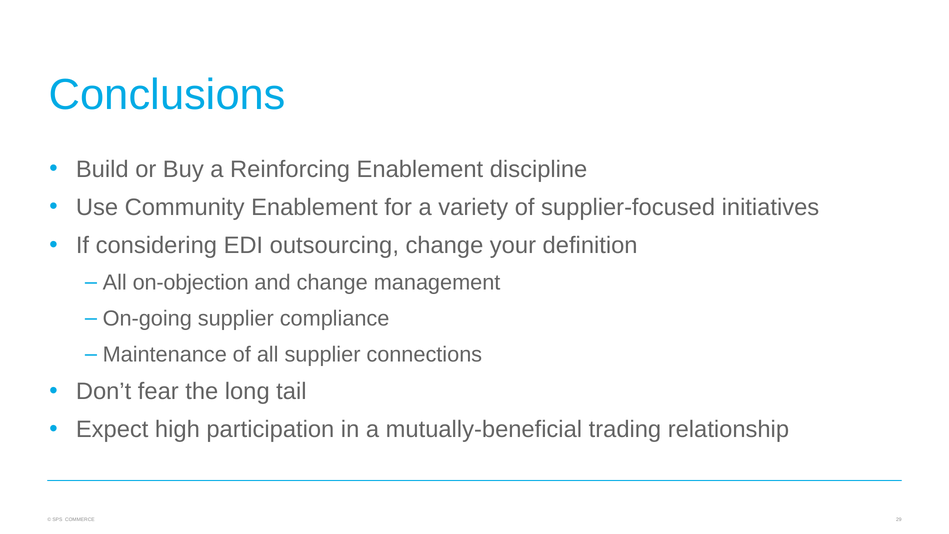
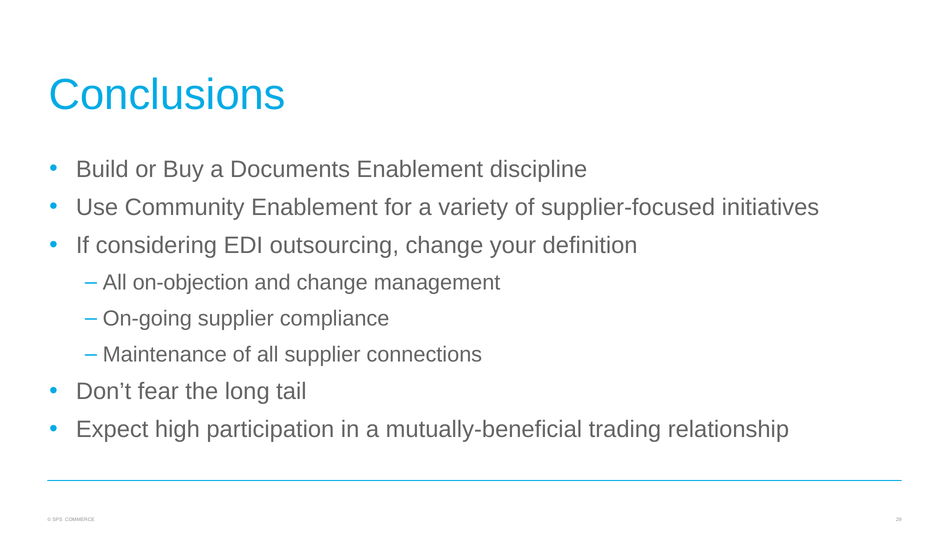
Reinforcing: Reinforcing -> Documents
